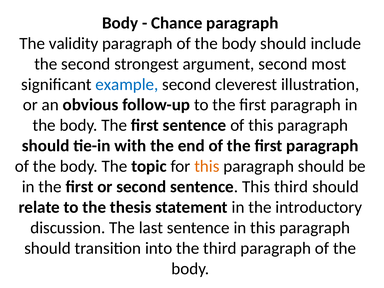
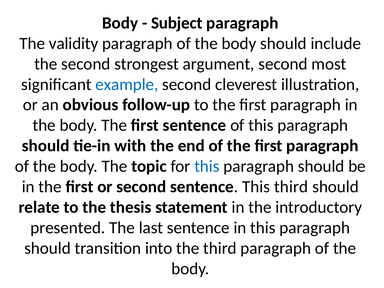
Chance: Chance -> Subject
this at (207, 166) colour: orange -> blue
discussion: discussion -> presented
